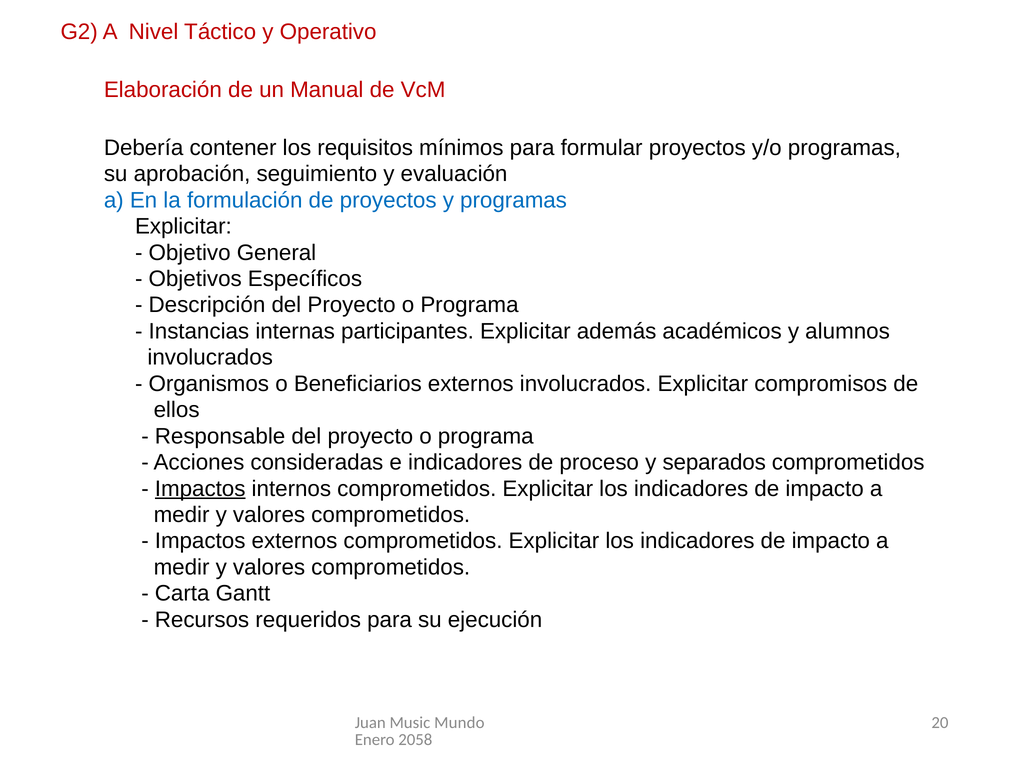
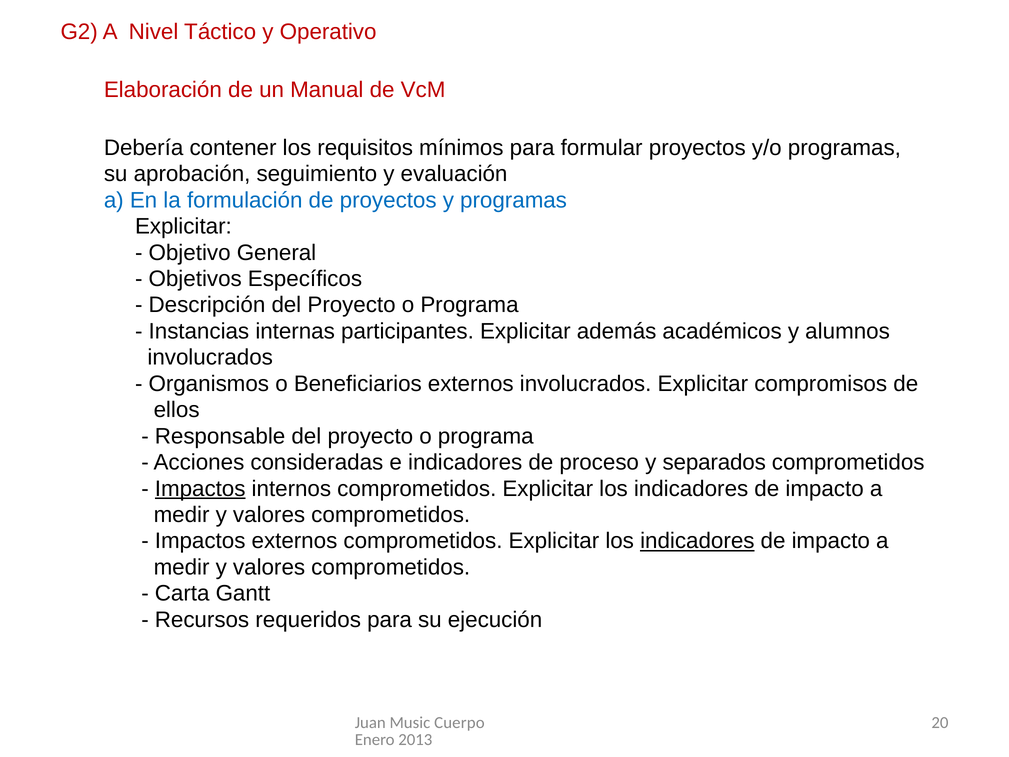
indicadores at (697, 541) underline: none -> present
Mundo: Mundo -> Cuerpo
2058: 2058 -> 2013
